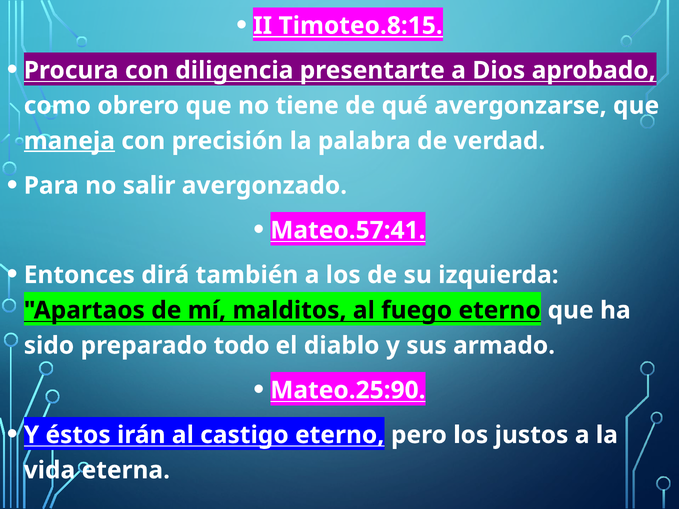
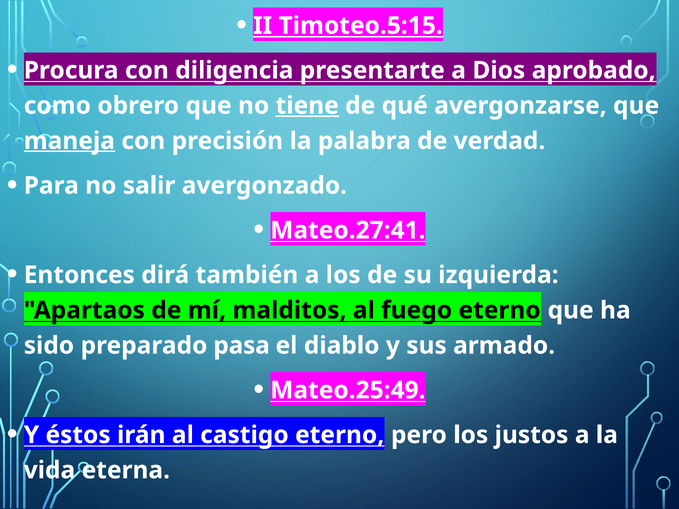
Timoteo.8:15: Timoteo.8:15 -> Timoteo.5:15
tiene underline: none -> present
Mateo.57:41: Mateo.57:41 -> Mateo.27:41
todo: todo -> pasa
Mateo.25:90: Mateo.25:90 -> Mateo.25:49
